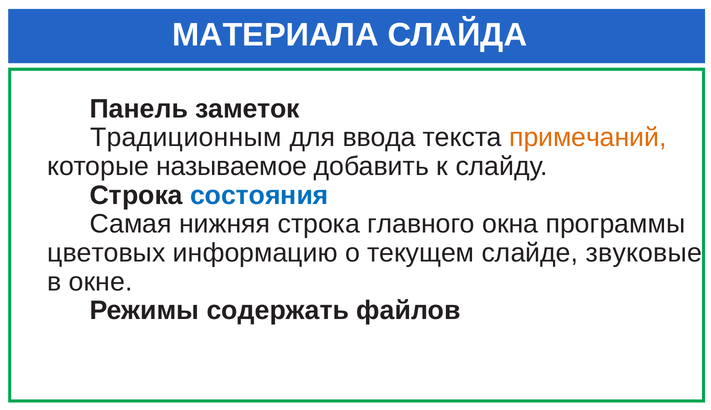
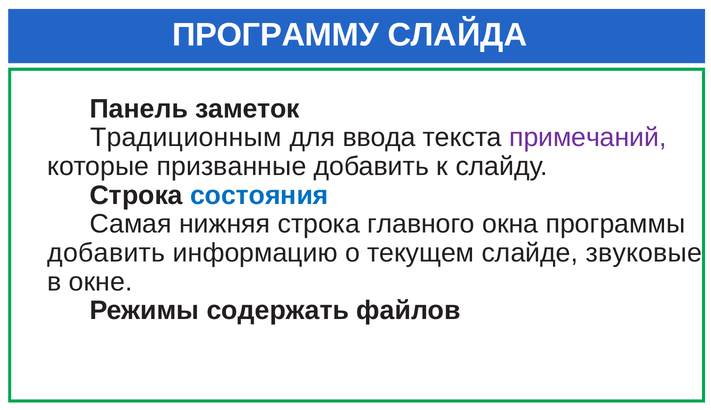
МАТЕРИАЛА: МАТЕРИАЛА -> ПРОГРАММУ
примечаний colour: orange -> purple
называемое: называемое -> призванные
цветовых at (106, 253): цветовых -> добавить
